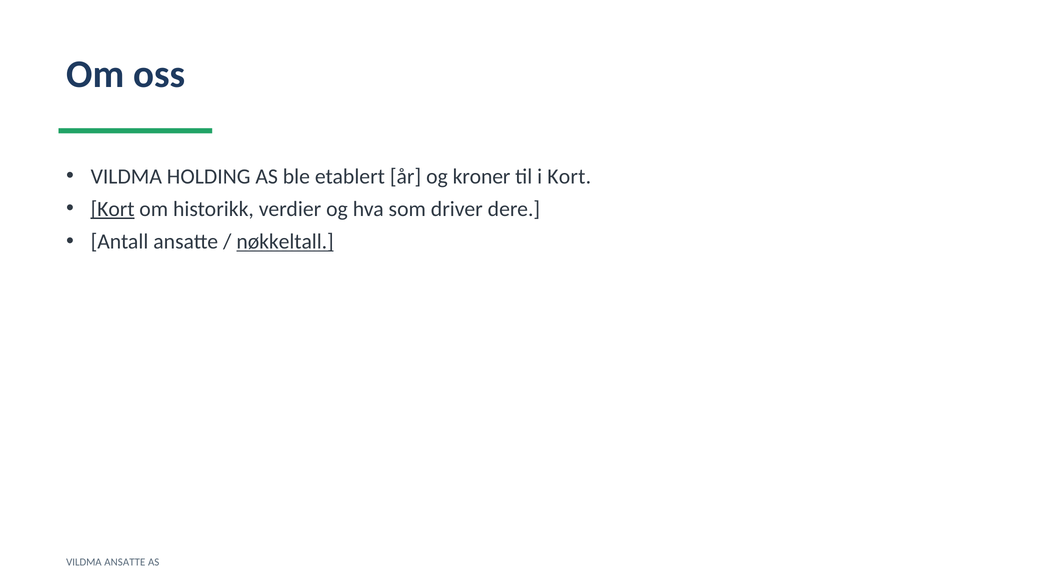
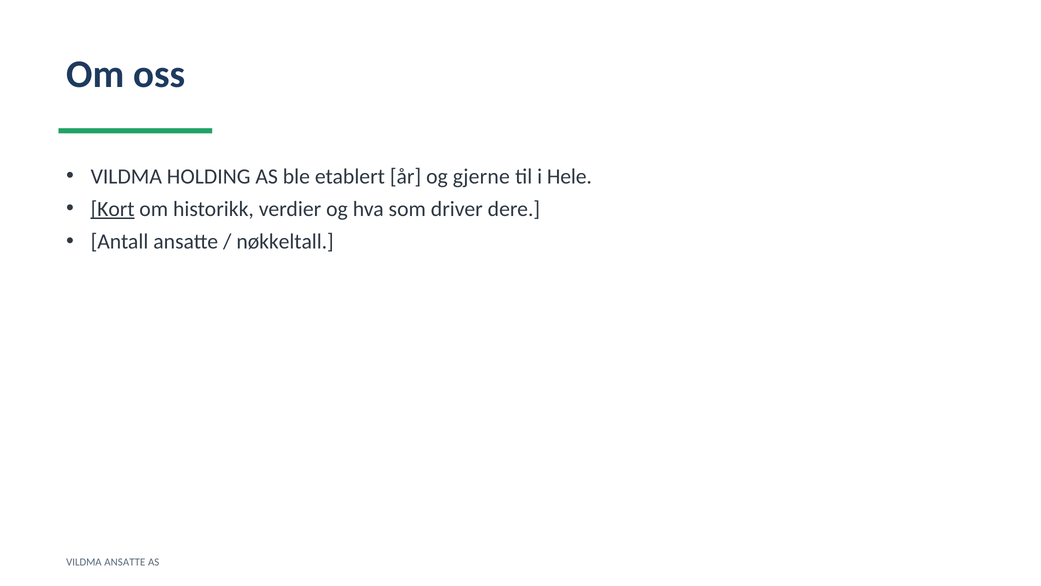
kroner: kroner -> gjerne
i Kort: Kort -> Hele
nøkkeltall underline: present -> none
